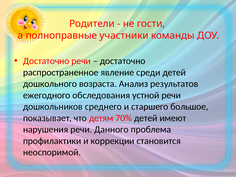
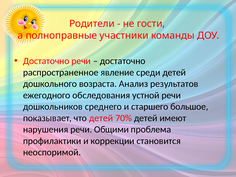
что детям: детям -> детей
Данного: Данного -> Общими
